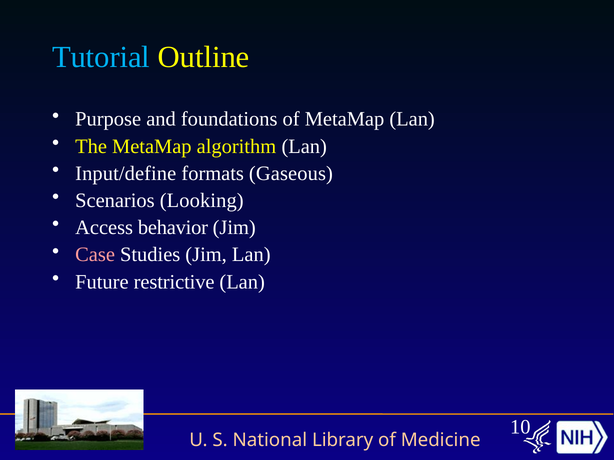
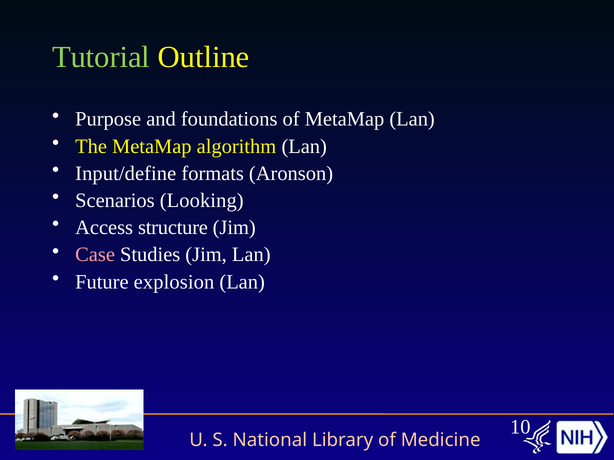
Tutorial colour: light blue -> light green
Gaseous: Gaseous -> Aronson
behavior: behavior -> structure
restrictive: restrictive -> explosion
